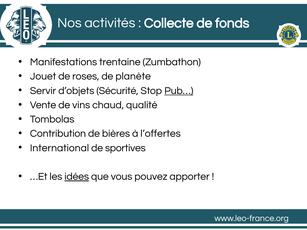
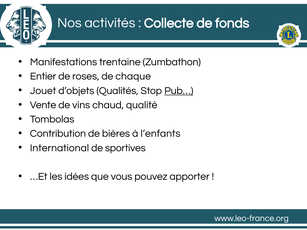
Jouet: Jouet -> Entier
planète: planète -> chaque
Servir: Servir -> Jouet
Sécurité: Sécurité -> Qualités
l’offertes: l’offertes -> l’enfants
idées underline: present -> none
